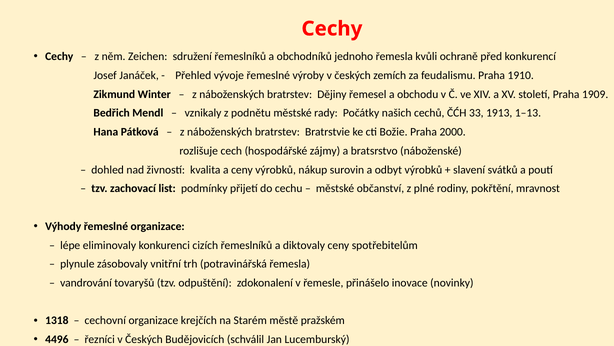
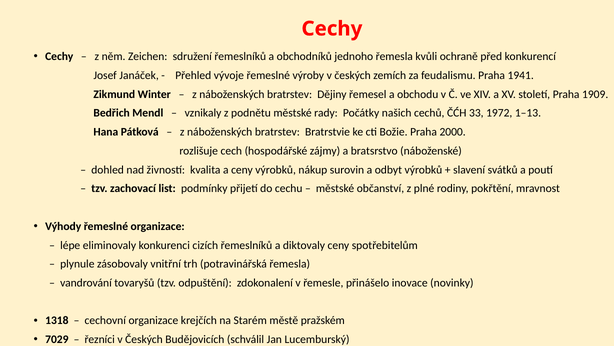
1910: 1910 -> 1941
1913: 1913 -> 1972
4496: 4496 -> 7029
